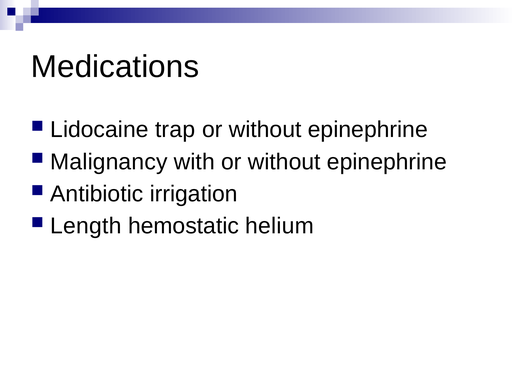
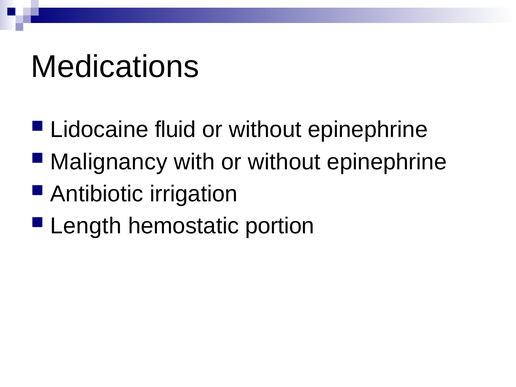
trap: trap -> fluid
helium: helium -> portion
